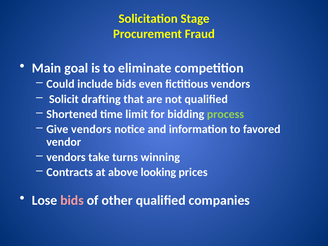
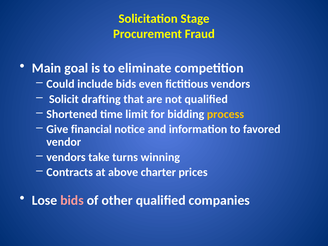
process colour: light green -> yellow
Give vendors: vendors -> financial
looking: looking -> charter
